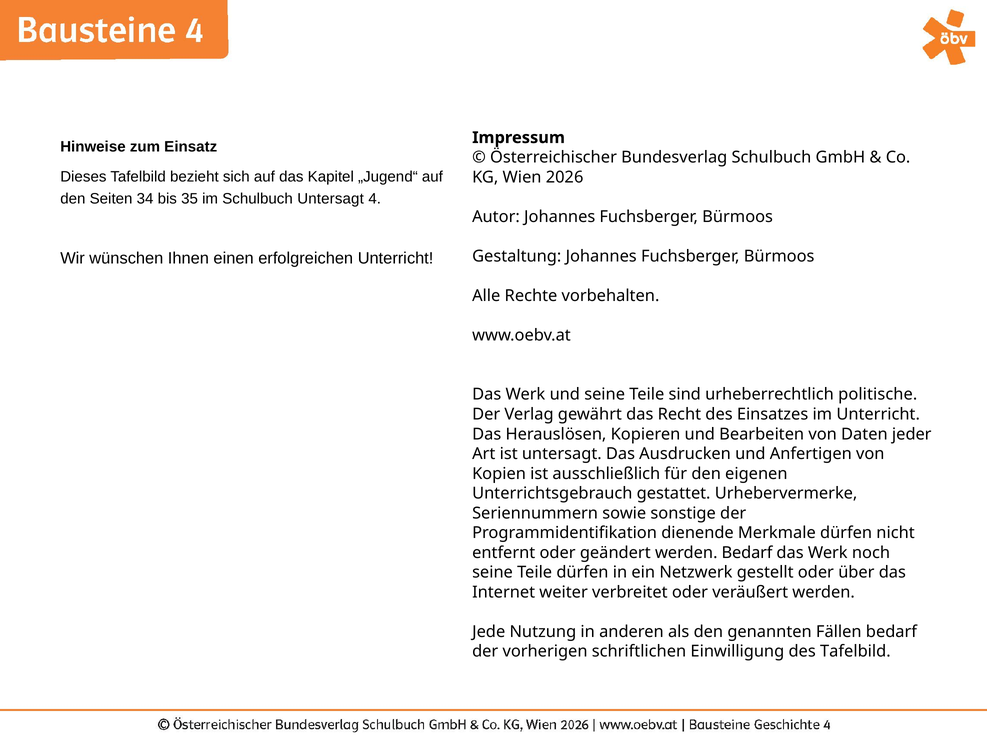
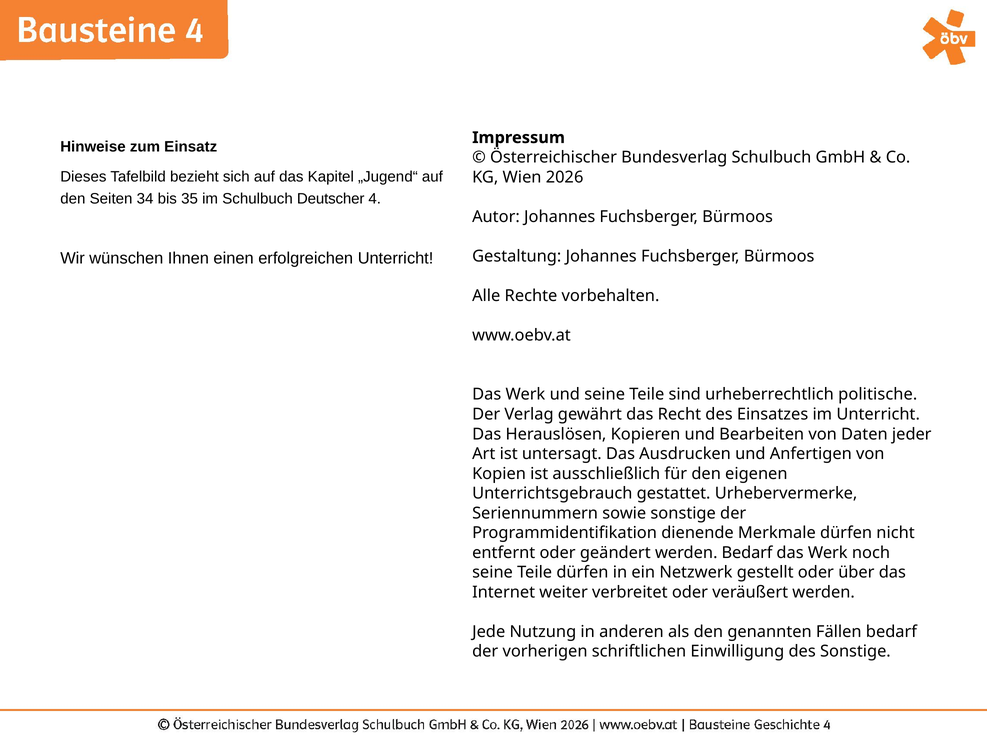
Schulbuch Untersagt: Untersagt -> Deutscher
des Tafelbild: Tafelbild -> Sonstige
